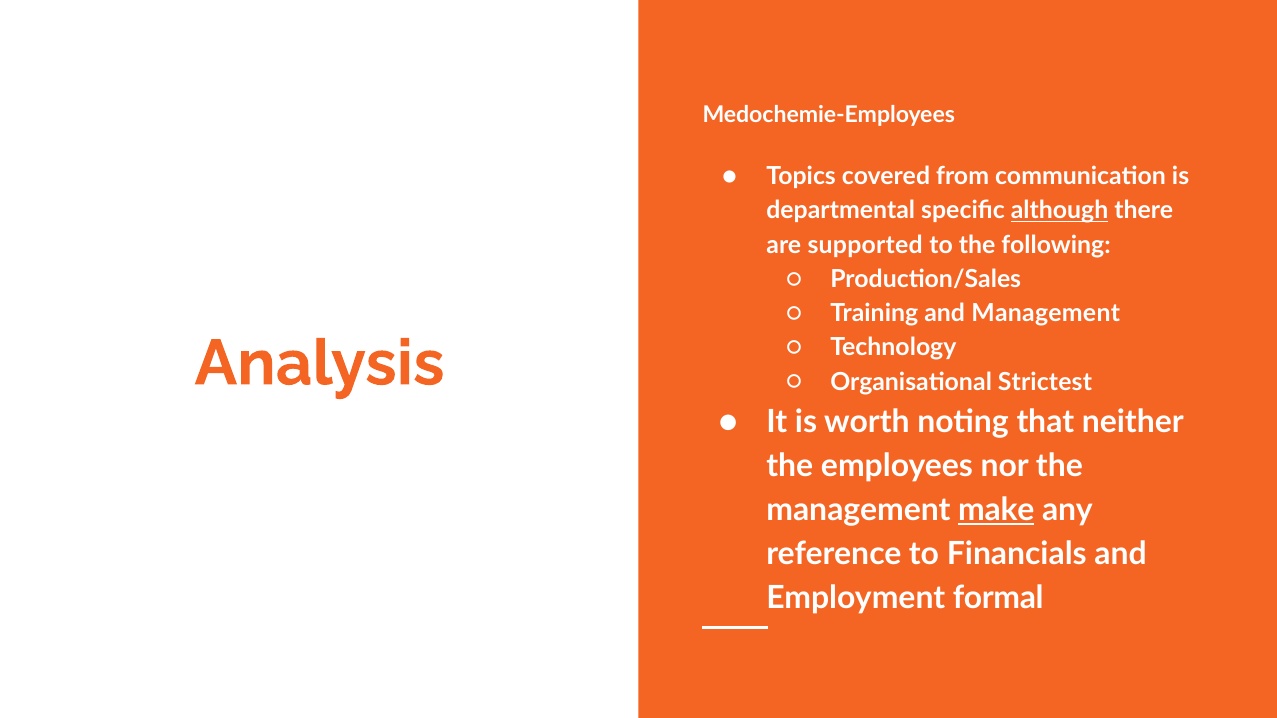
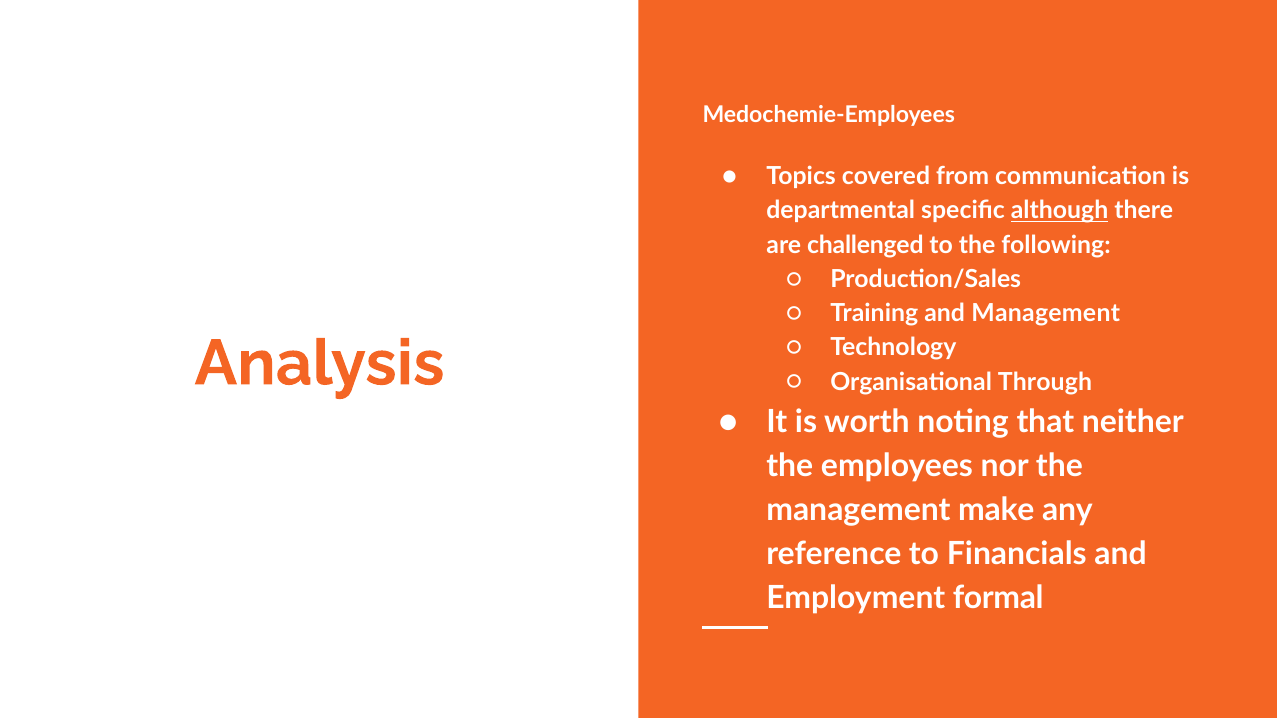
supported: supported -> challenged
Strictest: Strictest -> Through
make underline: present -> none
